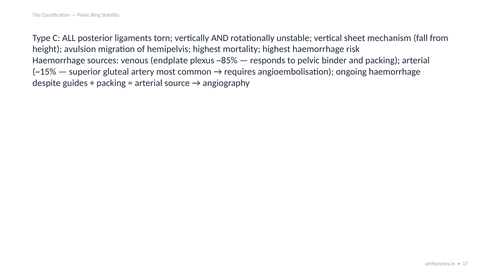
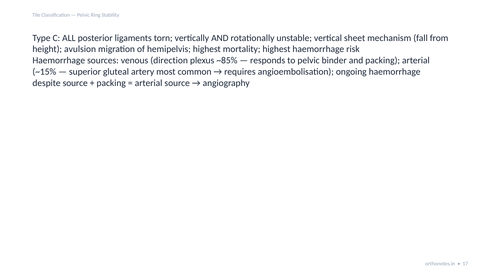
endplate: endplate -> direction
despite guides: guides -> source
